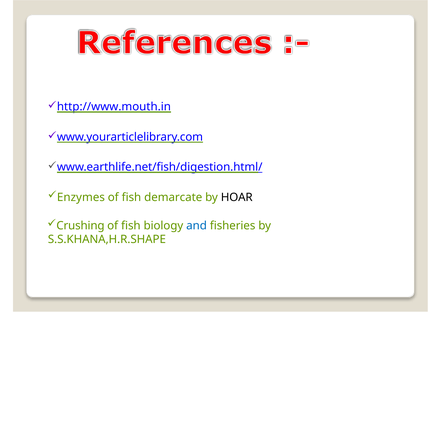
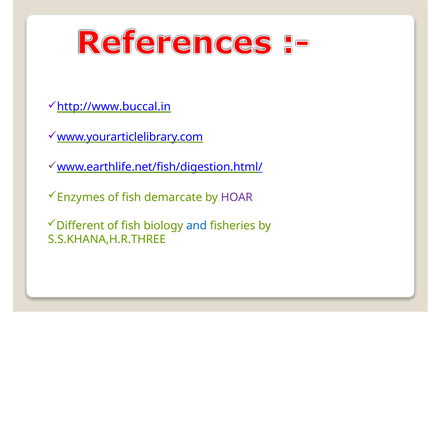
http://www.mouth.in: http://www.mouth.in -> http://www.buccal.in
HOAR colour: black -> purple
Crushing: Crushing -> Different
S.S.KHANA,H.R.SHAPE: S.S.KHANA,H.R.SHAPE -> S.S.KHANA,H.R.THREE
